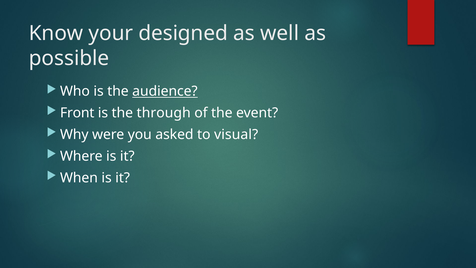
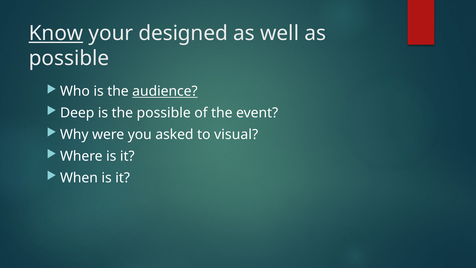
Know underline: none -> present
Front: Front -> Deep
the through: through -> possible
